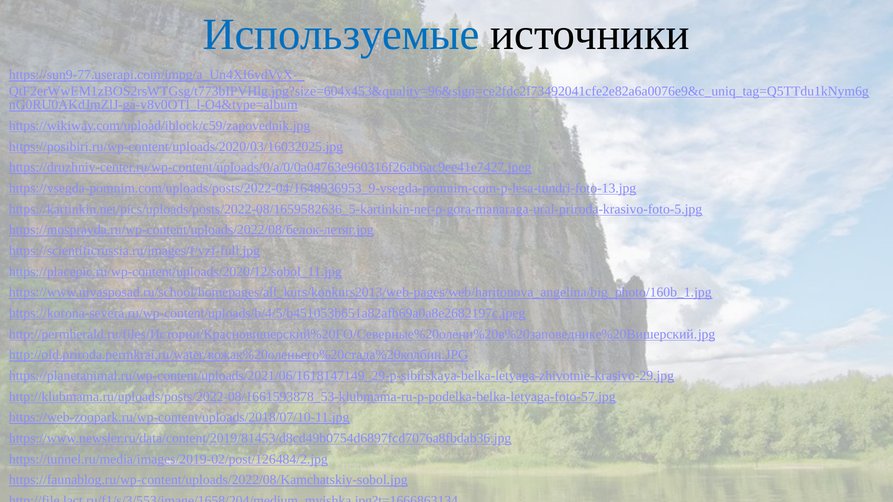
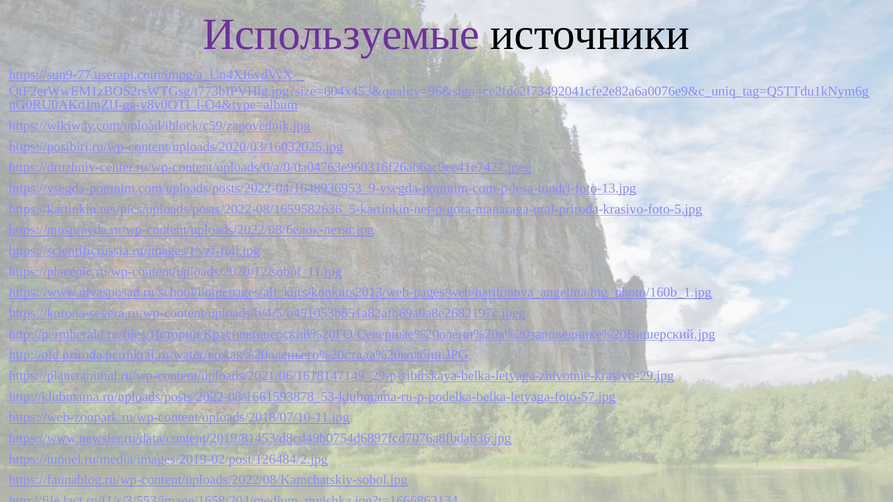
Используемые colour: blue -> purple
